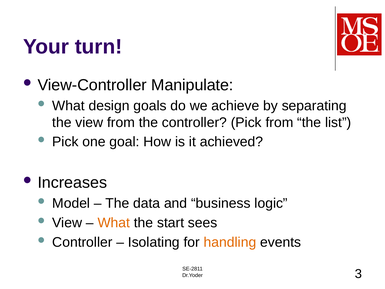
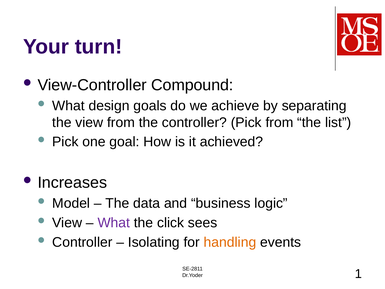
Manipulate: Manipulate -> Compound
What at (114, 223) colour: orange -> purple
start: start -> click
3: 3 -> 1
